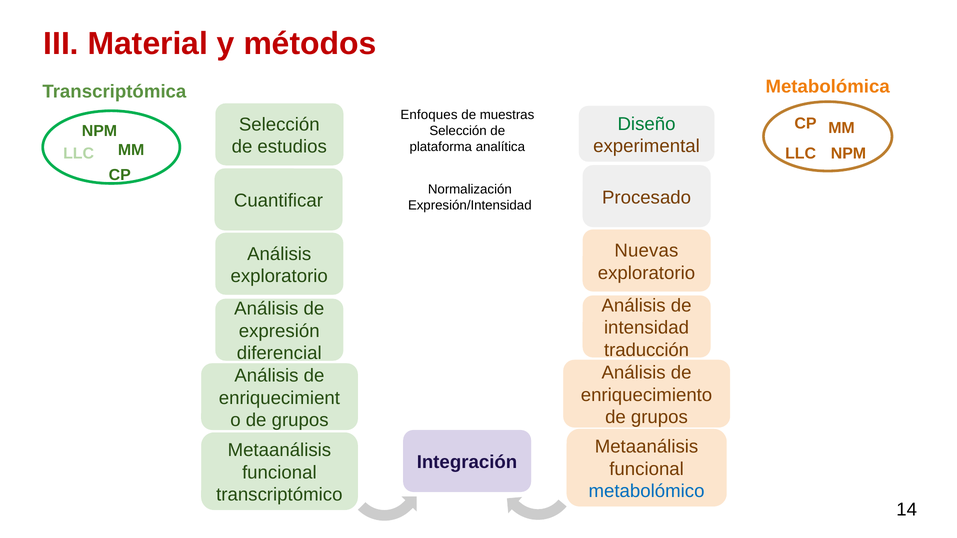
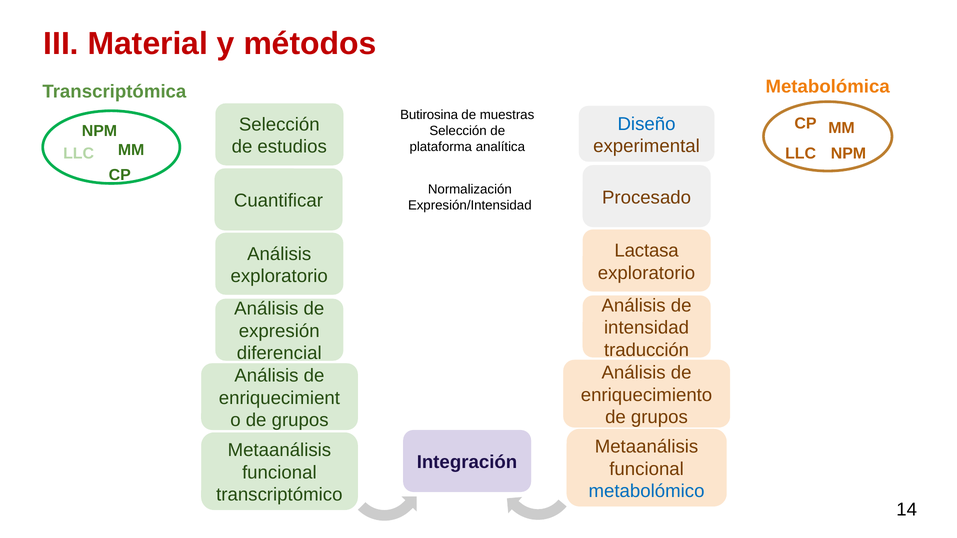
Enfoques: Enfoques -> Butirosina
Diseño colour: green -> blue
Nuevas: Nuevas -> Lactasa
